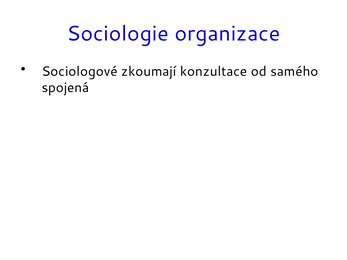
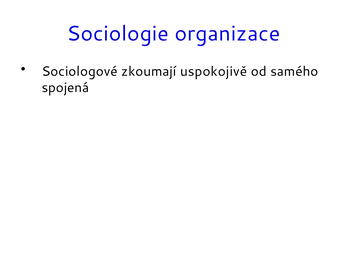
konzultace: konzultace -> uspokojivě
